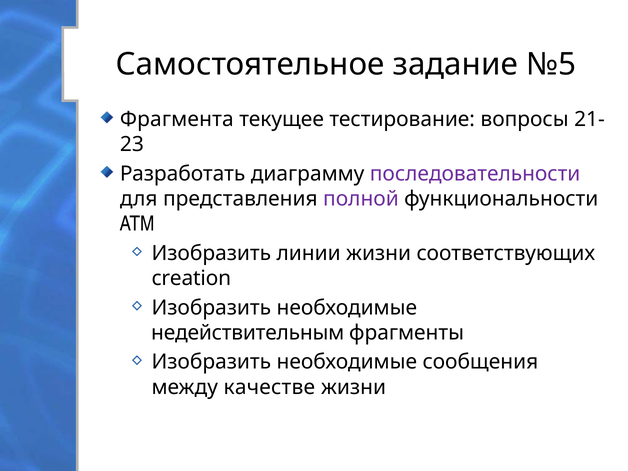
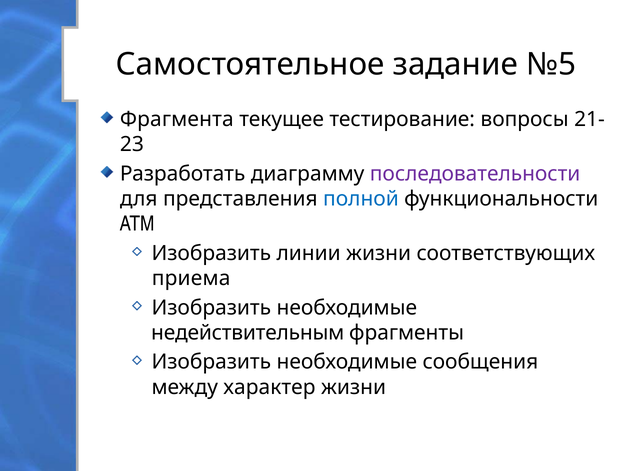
полной colour: purple -> blue
creation: creation -> приема
качестве: качестве -> характер
